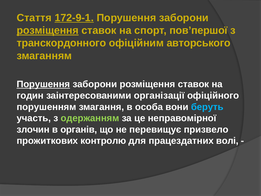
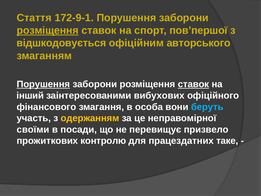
172-9-1 underline: present -> none
транскордонного: транскордонного -> відшкодовується
ставок at (193, 84) underline: none -> present
годин: годин -> інший
організації: організації -> вибухових
порушенням: порушенням -> фінансового
одержанням colour: light green -> yellow
злочин: злочин -> своїми
органів: органів -> посади
волі: волі -> таке
